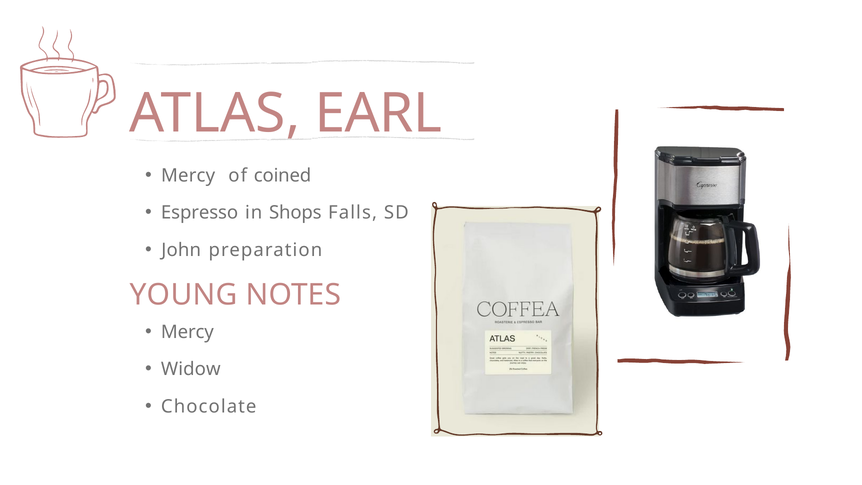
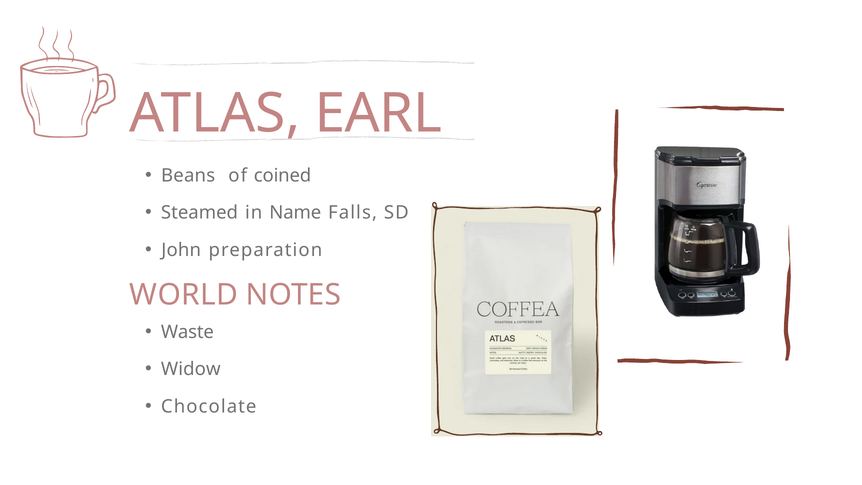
Mercy at (188, 176): Mercy -> Beans
Espresso: Espresso -> Steamed
Shops: Shops -> Name
YOUNG: YOUNG -> WORLD
Mercy at (187, 332): Mercy -> Waste
